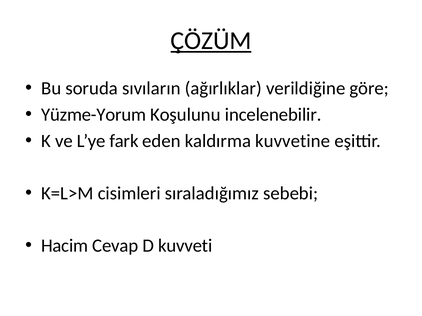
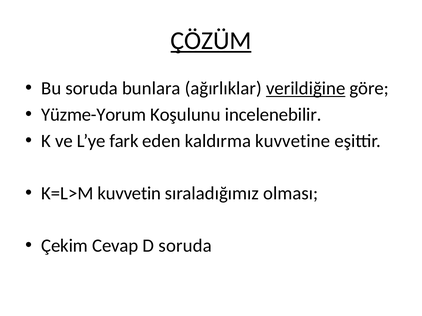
sıvıların: sıvıların -> bunlara
verildiğine underline: none -> present
cisimleri: cisimleri -> kuvvetin
sebebi: sebebi -> olması
Hacim: Hacim -> Çekim
D kuvveti: kuvveti -> soruda
